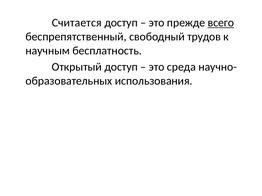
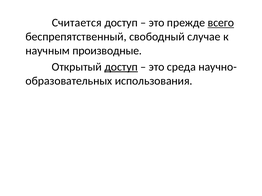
трудов: трудов -> случае
бесплатность: бесплатность -> производные
доступ at (121, 67) underline: none -> present
